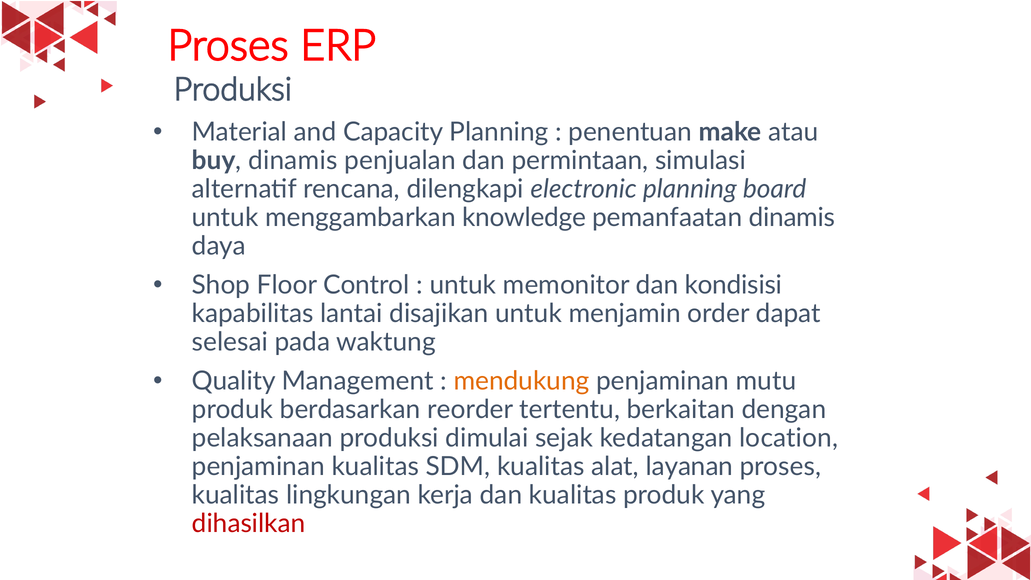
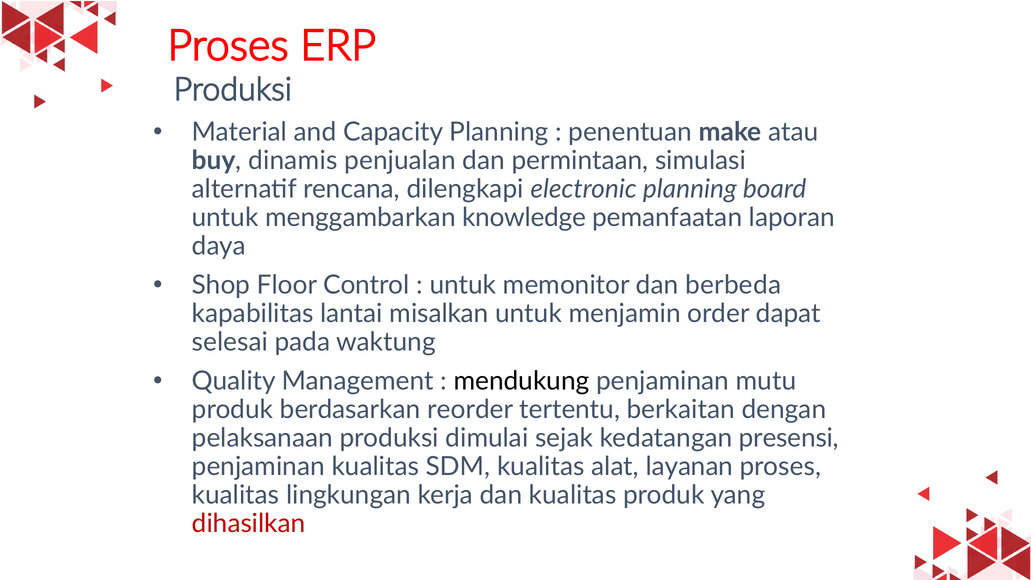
pemanfaatan dinamis: dinamis -> laporan
kondisisi: kondisisi -> berbeda
disajikan: disajikan -> misalkan
mendukung colour: orange -> black
location: location -> presensi
